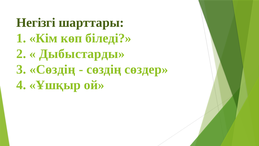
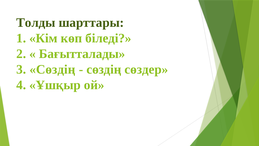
Негізгі: Негізгі -> Толды
Дыбыстарды: Дыбыстарды -> Бағытталады
